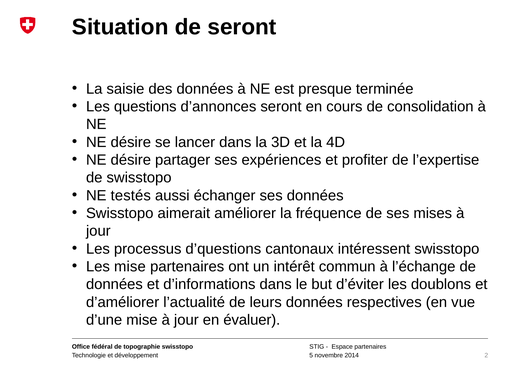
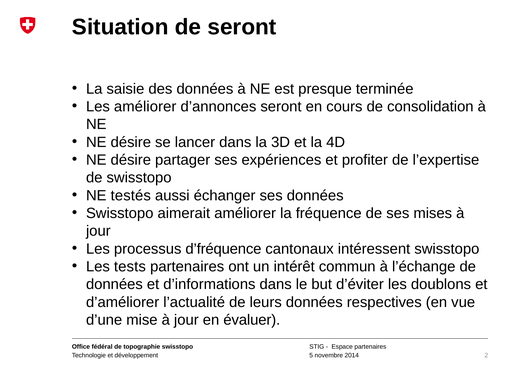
Les questions: questions -> améliorer
d’questions: d’questions -> d’fréquence
Les mise: mise -> tests
